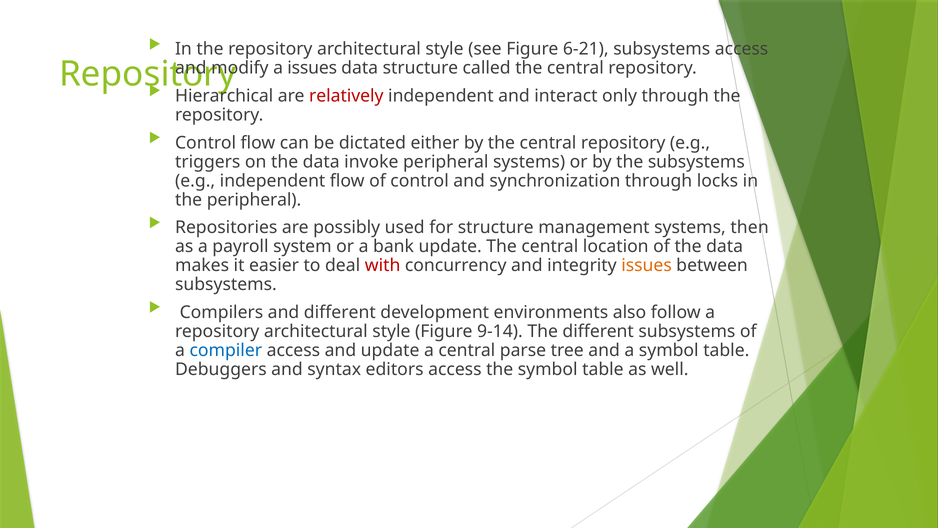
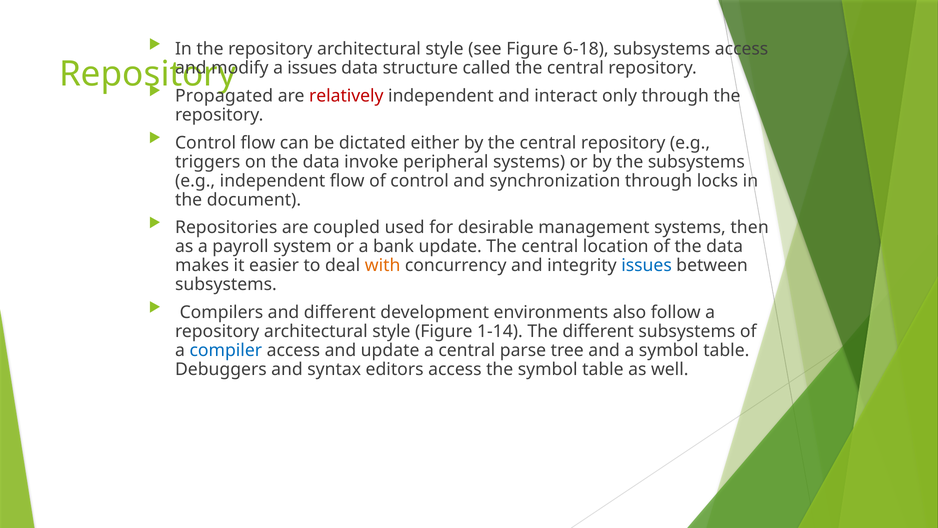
6-21: 6-21 -> 6-18
Hierarchical: Hierarchical -> Propagated
the peripheral: peripheral -> document
possibly: possibly -> coupled
for structure: structure -> desirable
with colour: red -> orange
issues at (647, 265) colour: orange -> blue
9-14: 9-14 -> 1-14
